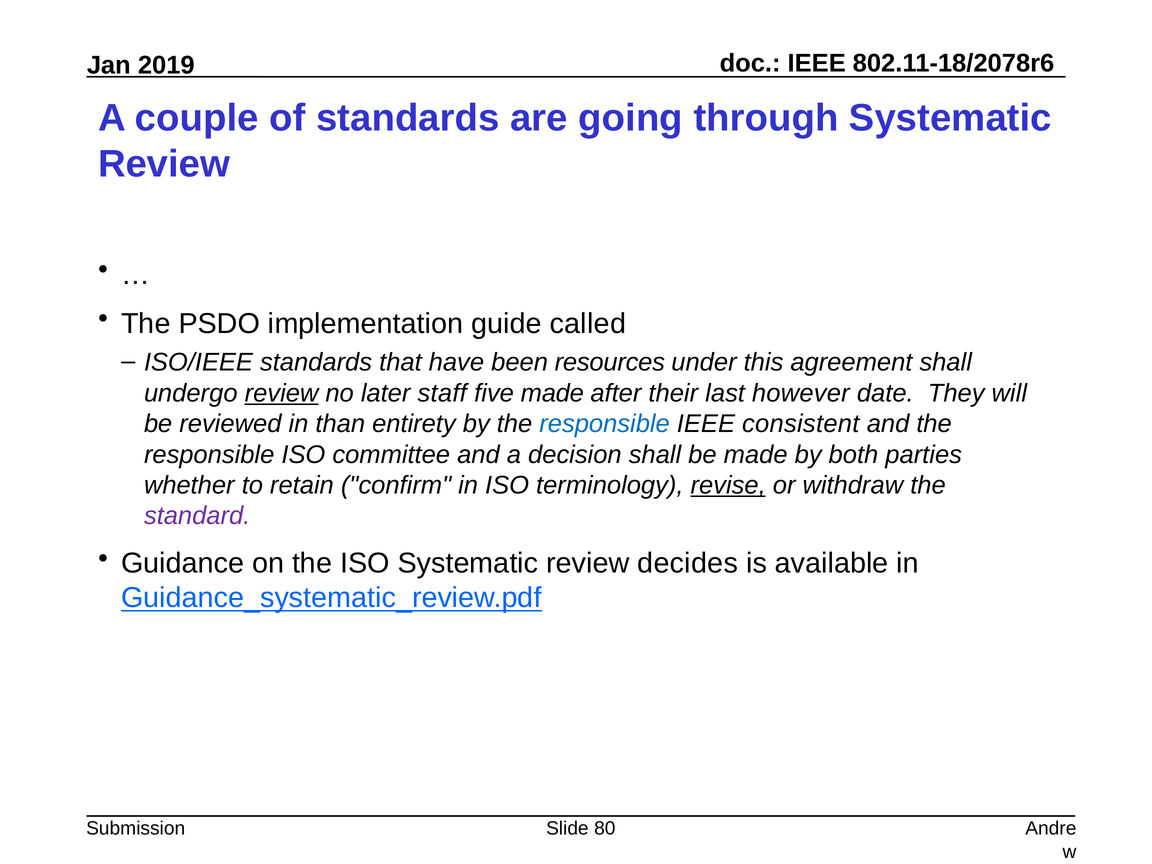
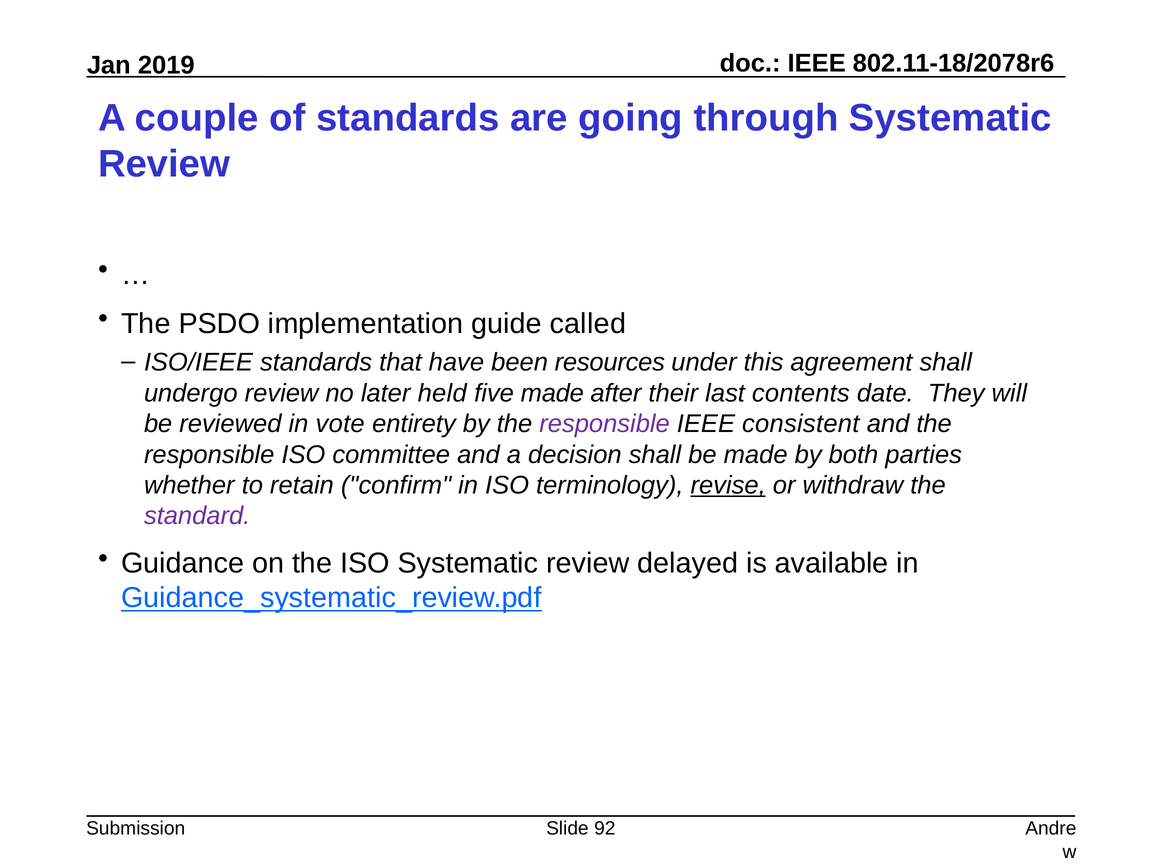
review at (282, 393) underline: present -> none
staff: staff -> held
however: however -> contents
than: than -> vote
responsible at (605, 424) colour: blue -> purple
decides: decides -> delayed
80: 80 -> 92
